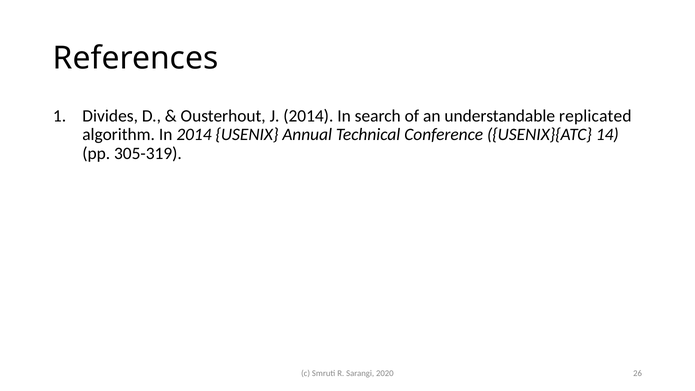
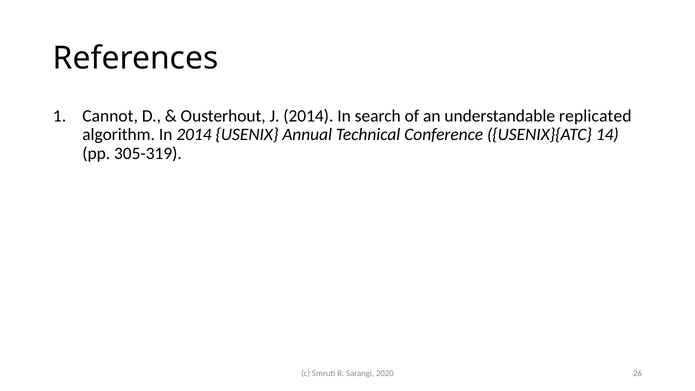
Divides: Divides -> Cannot
